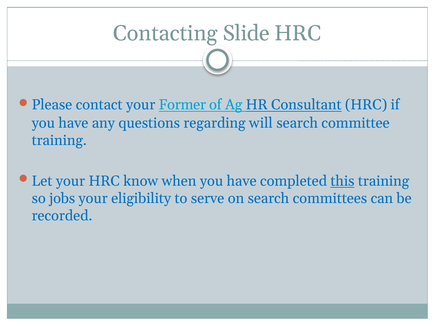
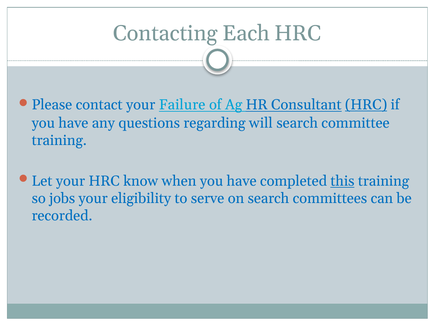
Slide: Slide -> Each
Former: Former -> Failure
HRC at (366, 105) underline: none -> present
